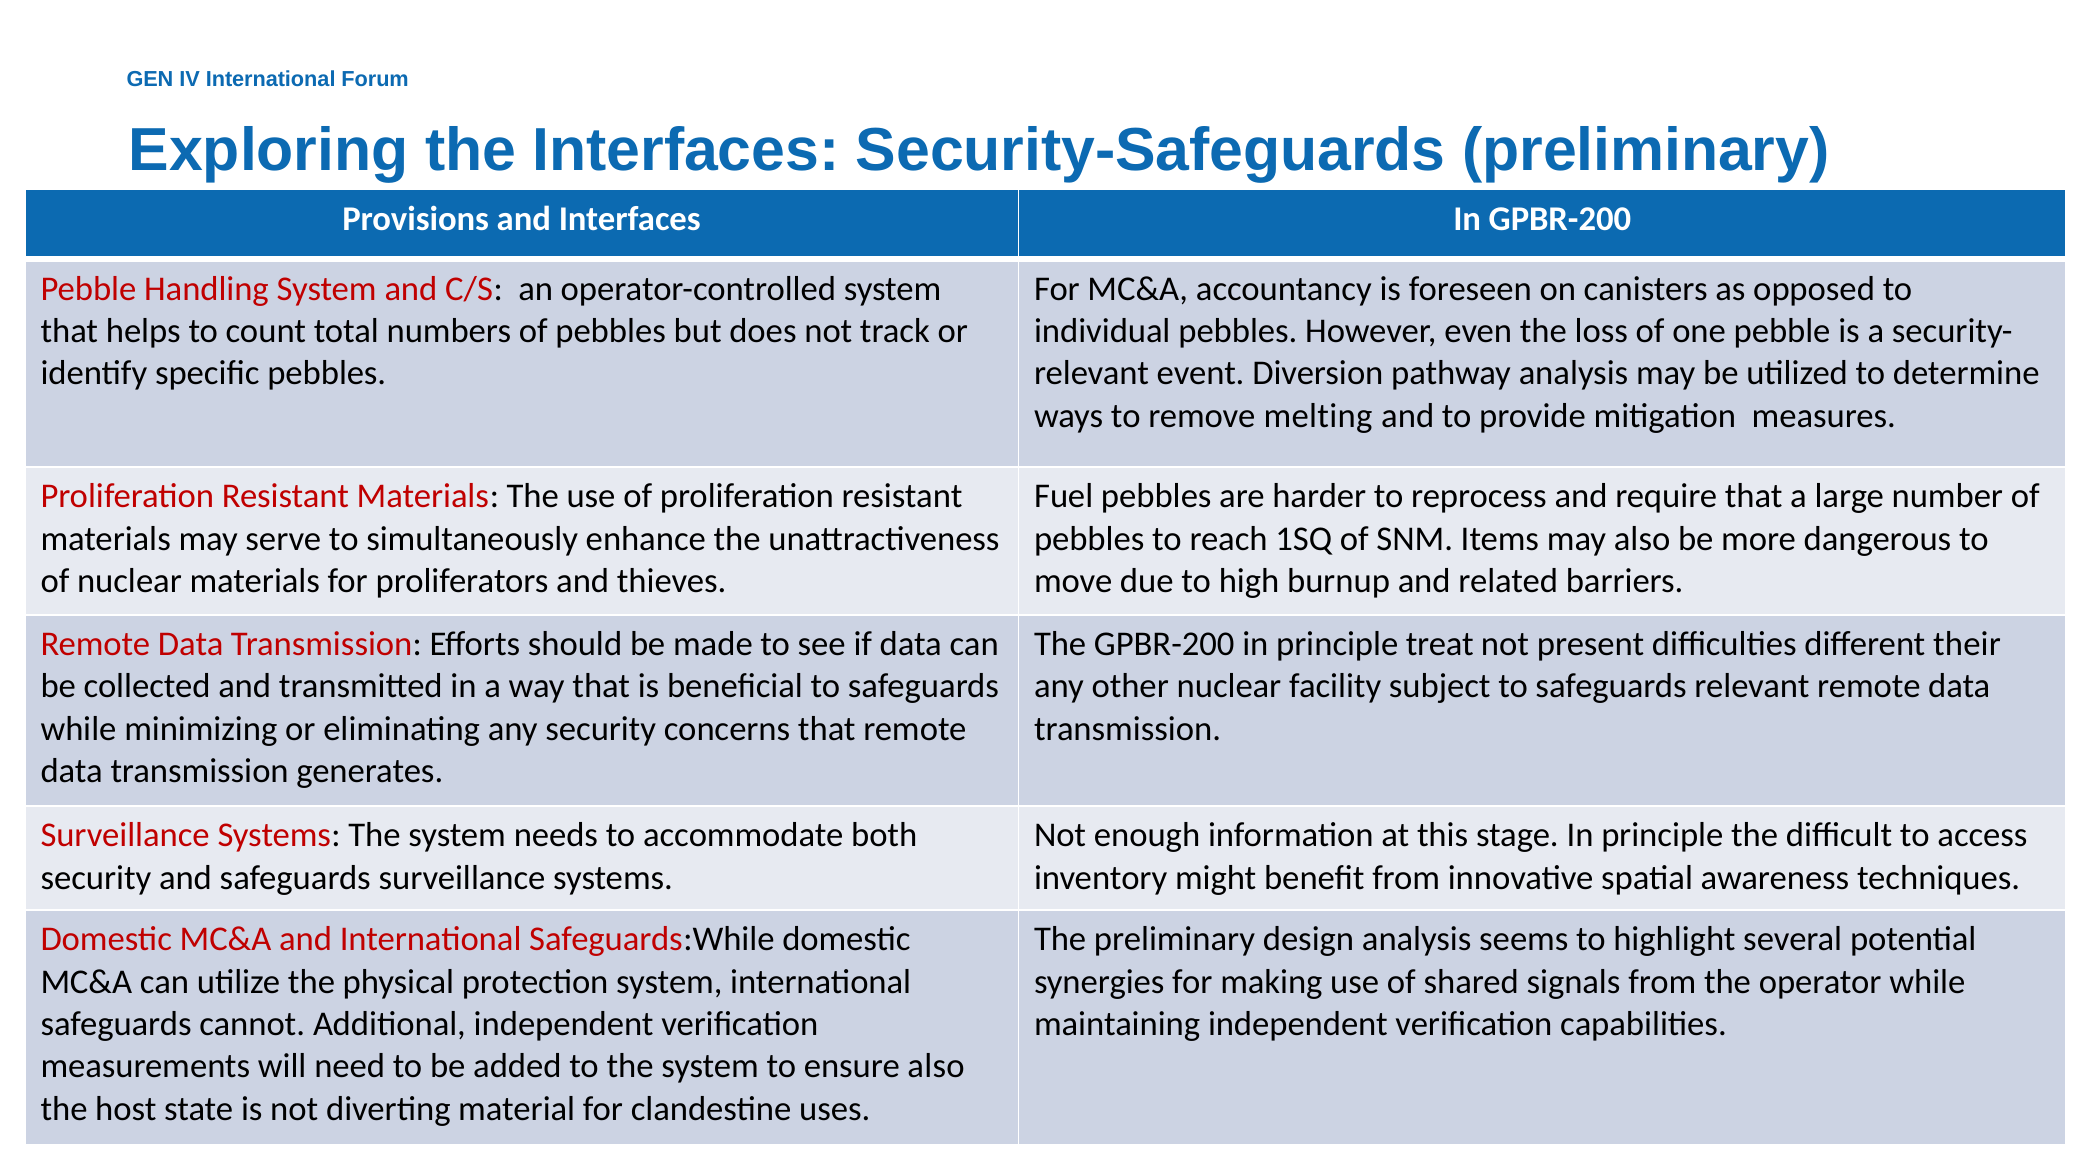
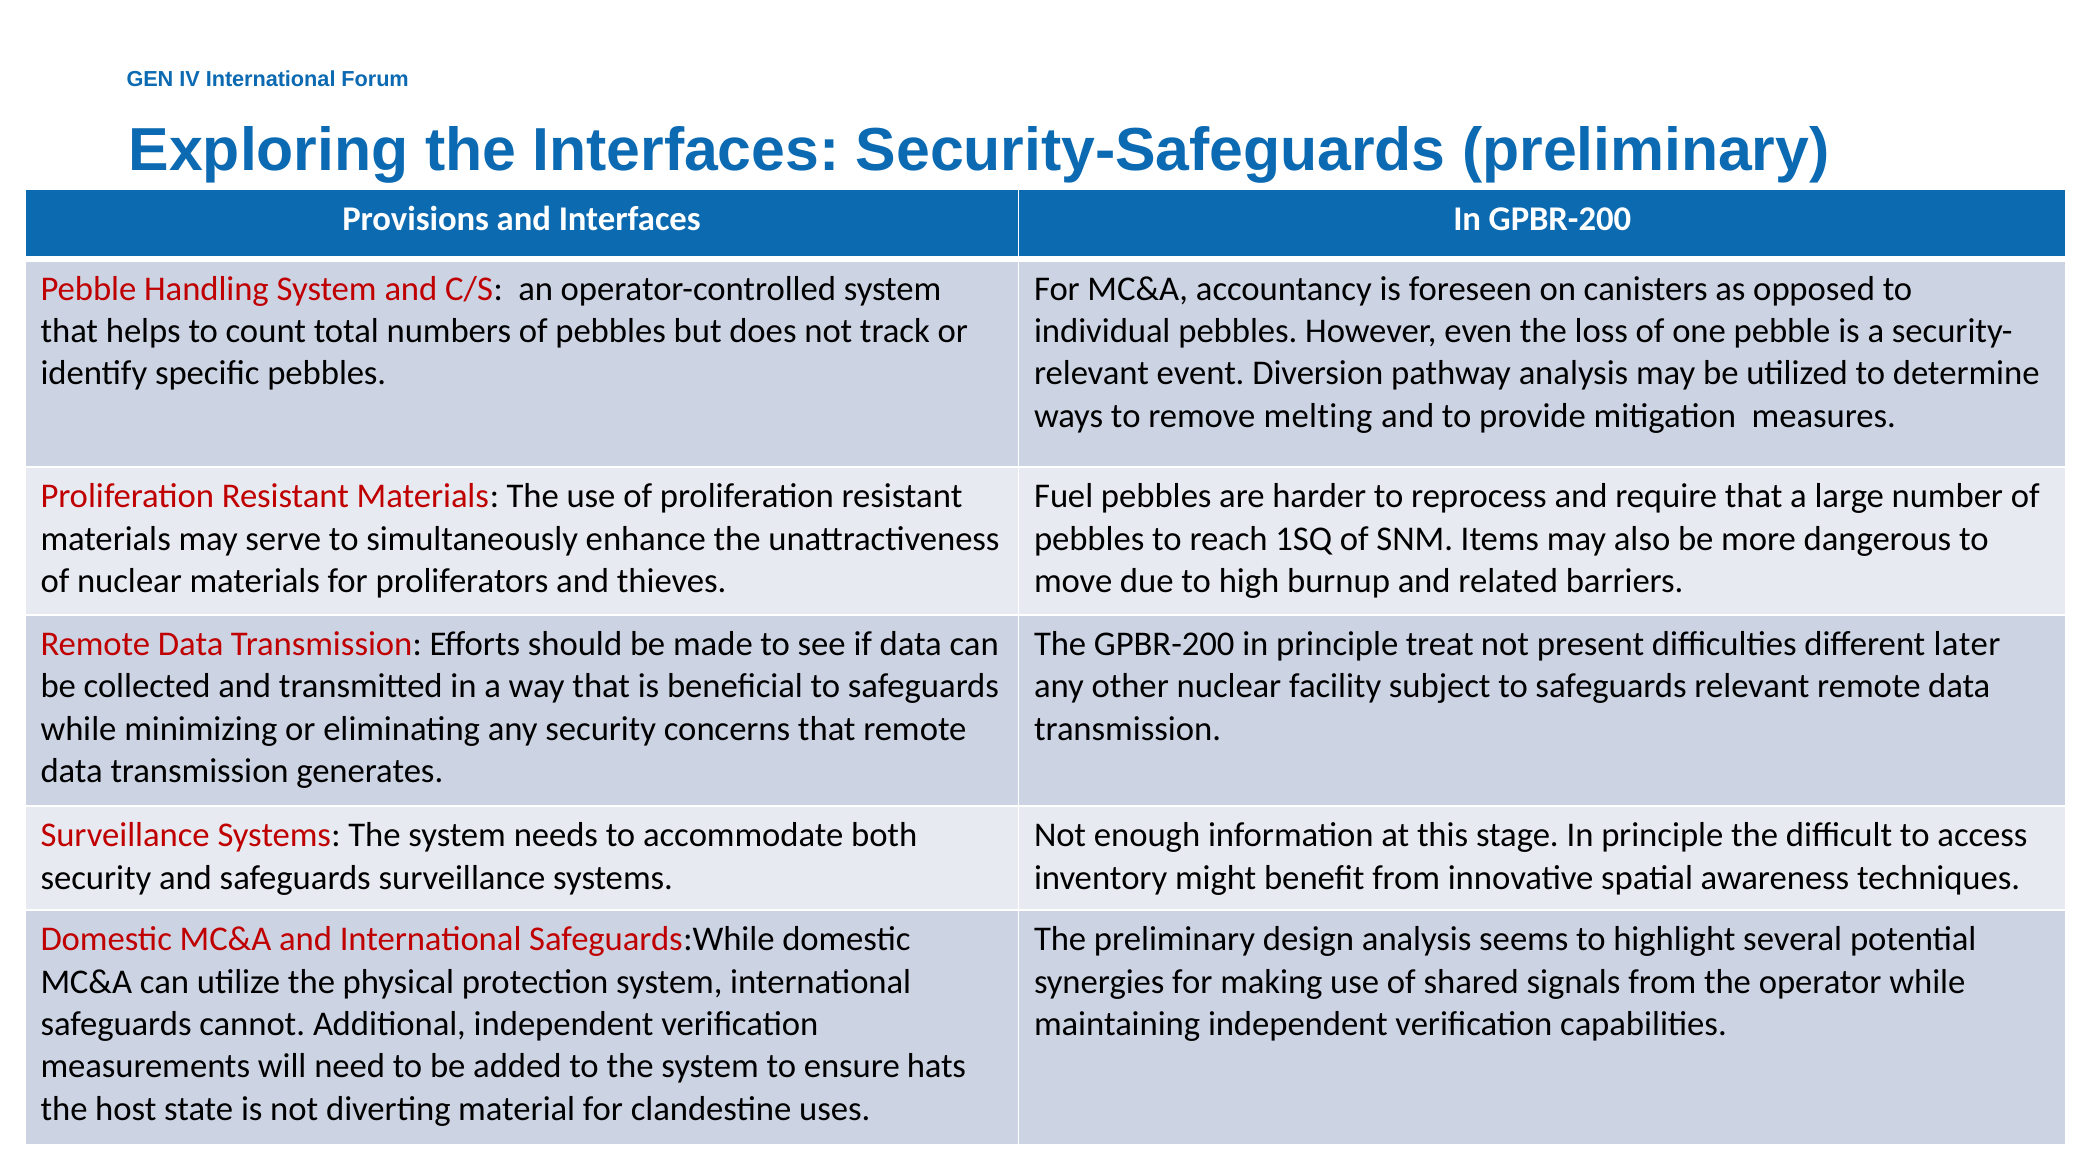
their: their -> later
ensure also: also -> hats
